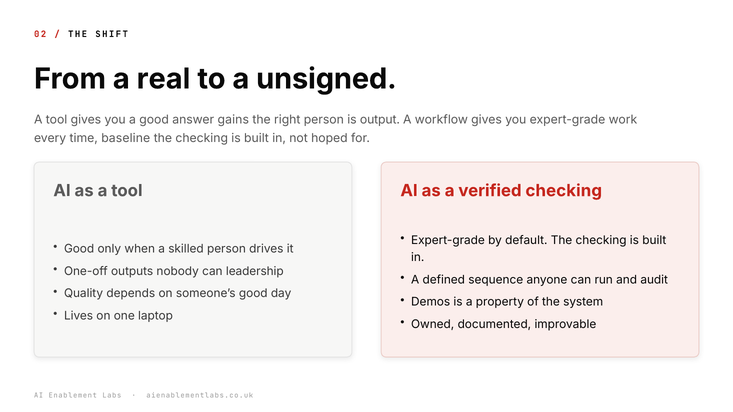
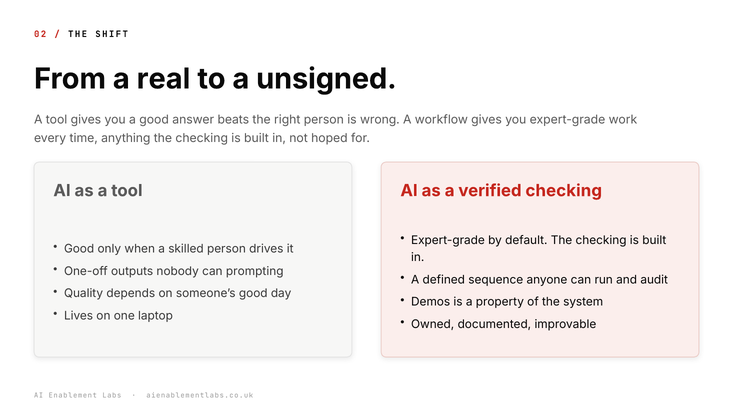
gains: gains -> beats
output: output -> wrong
baseline: baseline -> anything
leadership: leadership -> prompting
